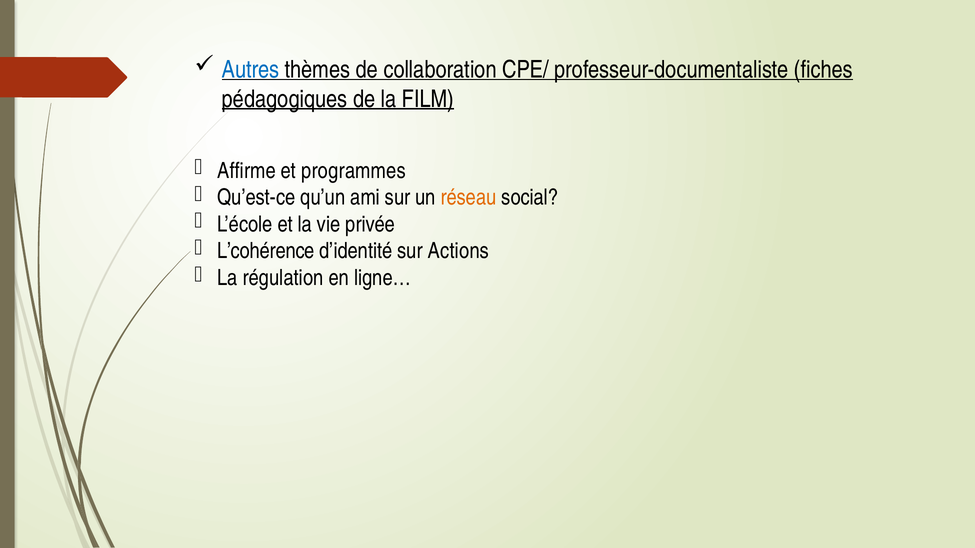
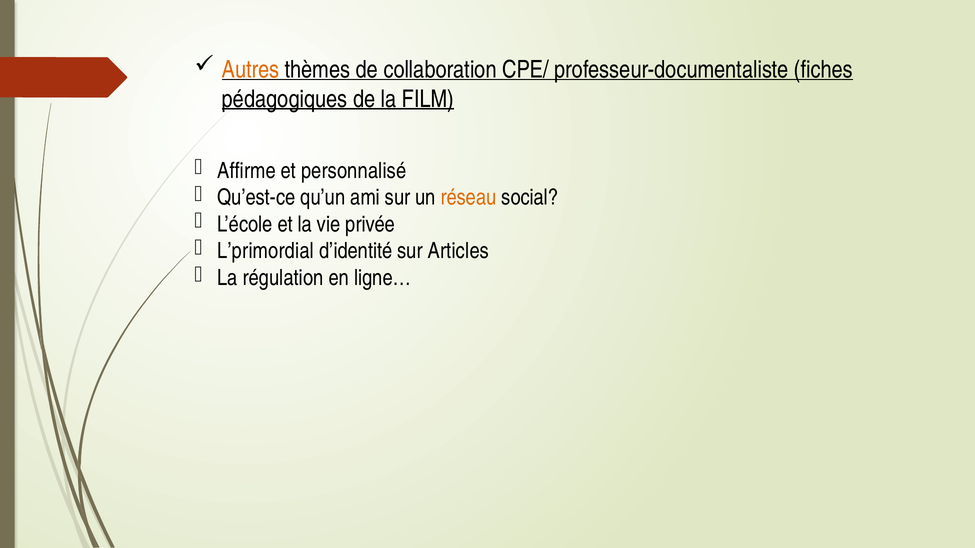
Autres colour: blue -> orange
programmes: programmes -> personnalisé
L’cohérence: L’cohérence -> L’primordial
Actions: Actions -> Articles
